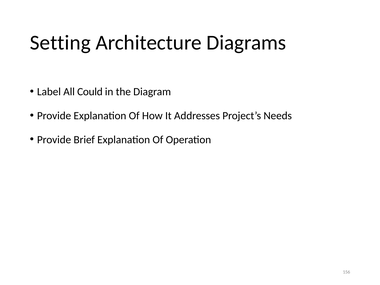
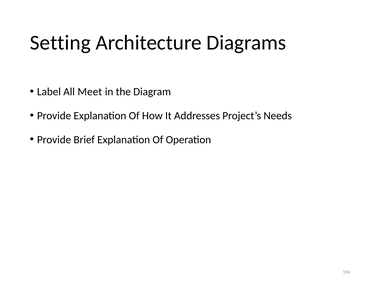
Could: Could -> Meet
